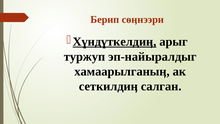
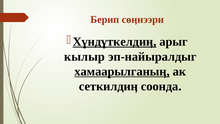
туржуп: туржуп -> кылыр
хамаарылганыӊ underline: none -> present
салган: салган -> соонда
